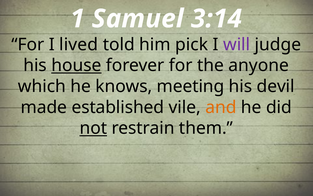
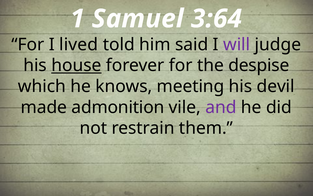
3:14: 3:14 -> 3:64
pick: pick -> said
anyone: anyone -> despise
established: established -> admonition
and colour: orange -> purple
not underline: present -> none
